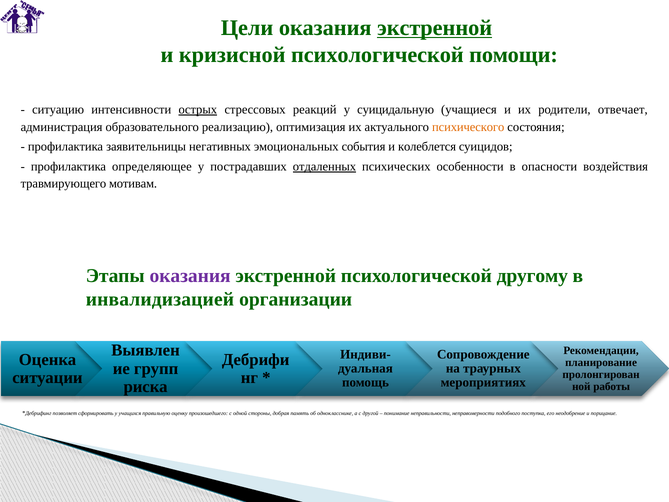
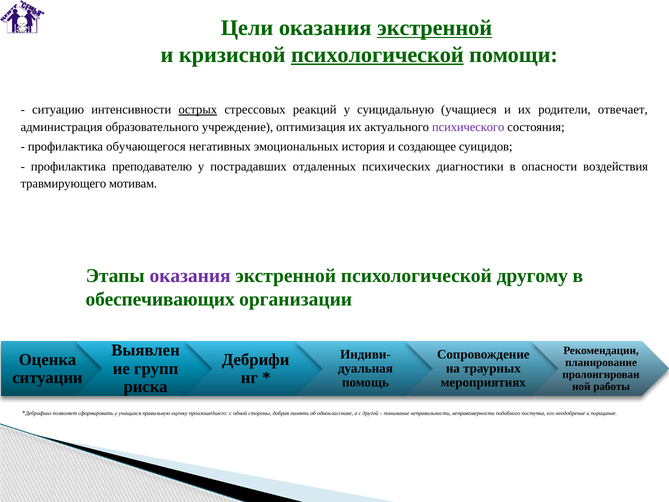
психологической at (377, 55) underline: none -> present
реализацию: реализацию -> учреждение
психического colour: orange -> purple
заявительницы: заявительницы -> обучающегося
события: события -> история
колеблется: колеблется -> создающее
определяющее: определяющее -> преподавателю
отдаленных underline: present -> none
особенности: особенности -> диагностики
инвалидизацией: инвалидизацией -> обеспечивающих
